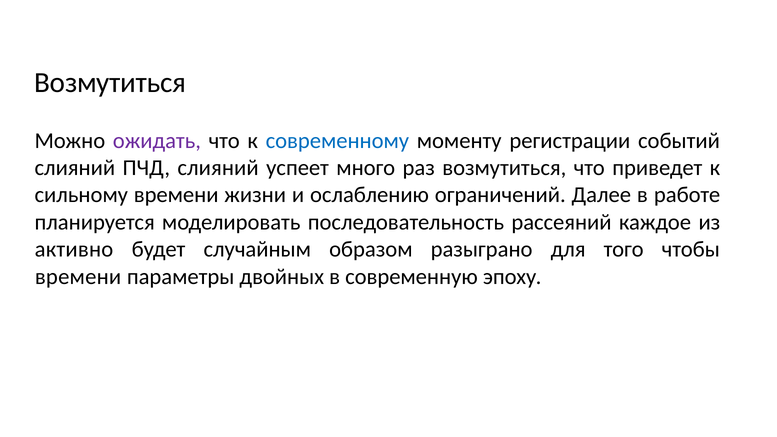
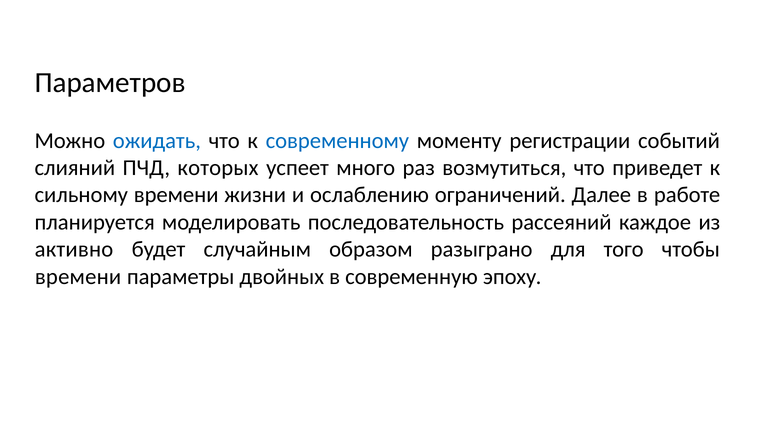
Возмутиться at (110, 83): Возмутиться -> Параметров
ожидать colour: purple -> blue
ПЧД слияний: слияний -> которых
